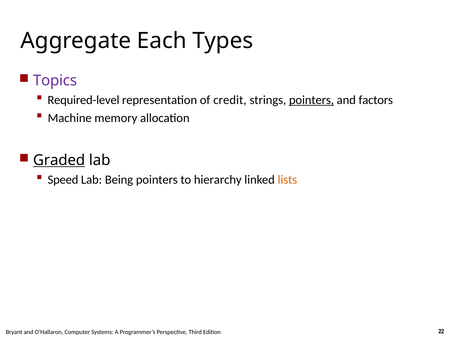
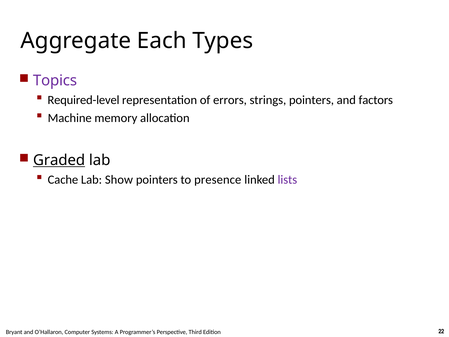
credit: credit -> errors
pointers at (312, 100) underline: present -> none
Speed: Speed -> Cache
Being: Being -> Show
hierarchy: hierarchy -> presence
lists colour: orange -> purple
